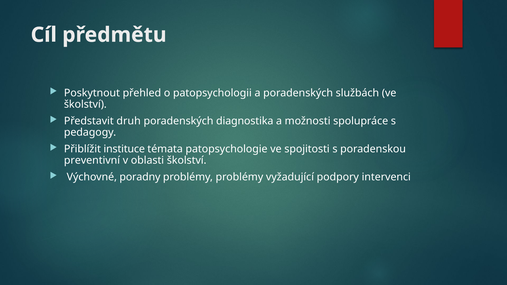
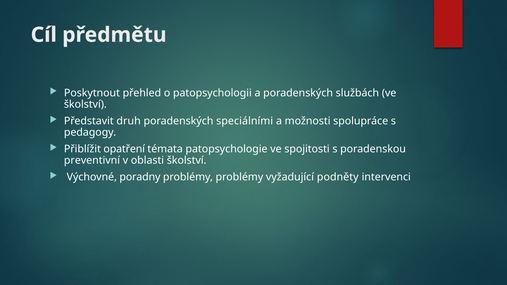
diagnostika: diagnostika -> speciálními
instituce: instituce -> opatření
podpory: podpory -> podněty
